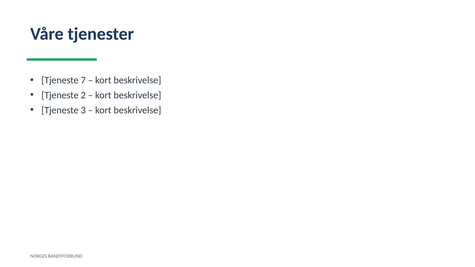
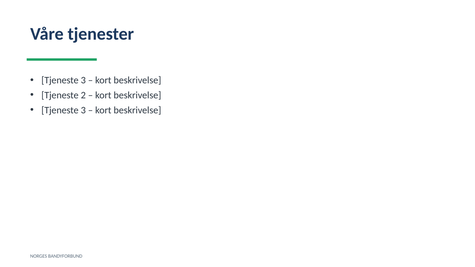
7 at (83, 80): 7 -> 3
